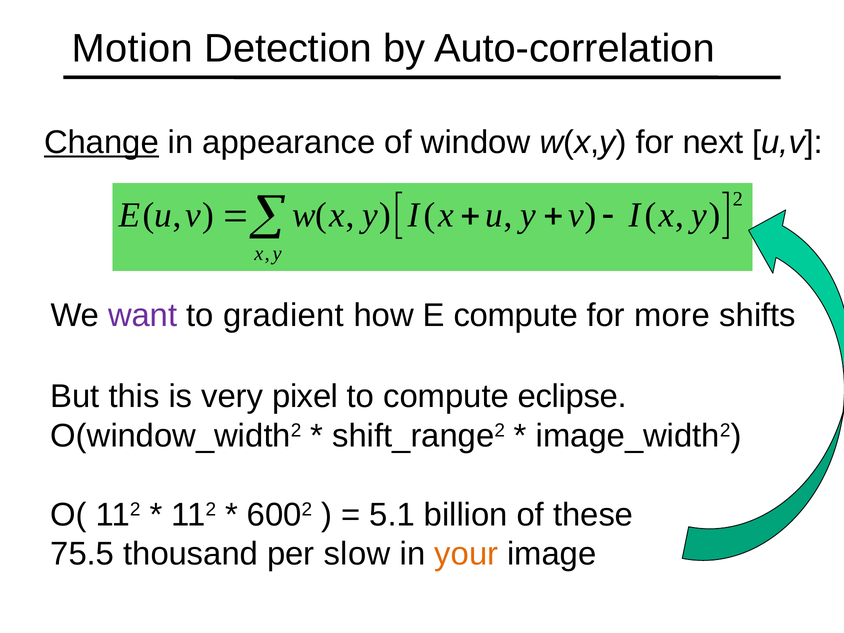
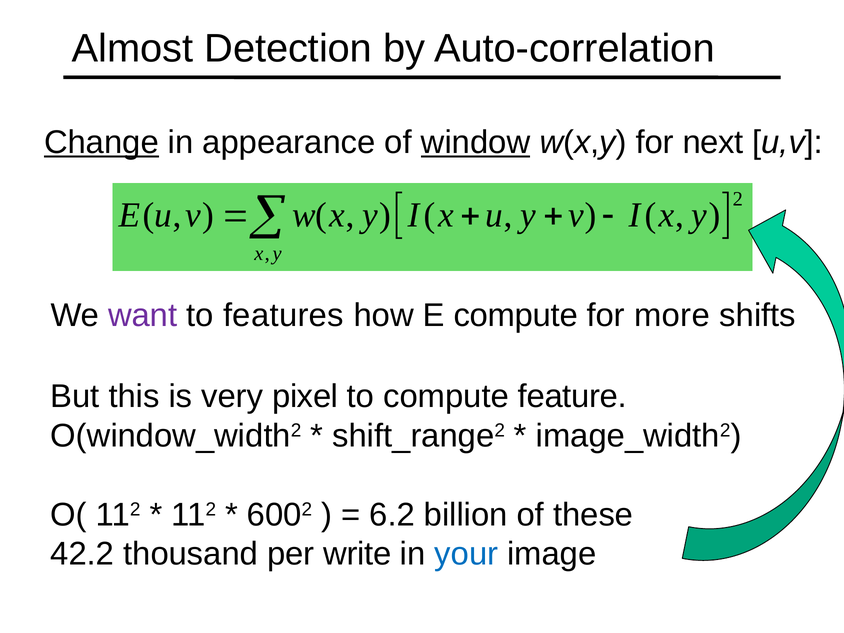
Motion: Motion -> Almost
window underline: none -> present
gradient: gradient -> features
eclipse: eclipse -> feature
5.1: 5.1 -> 6.2
75.5: 75.5 -> 42.2
slow: slow -> write
your colour: orange -> blue
